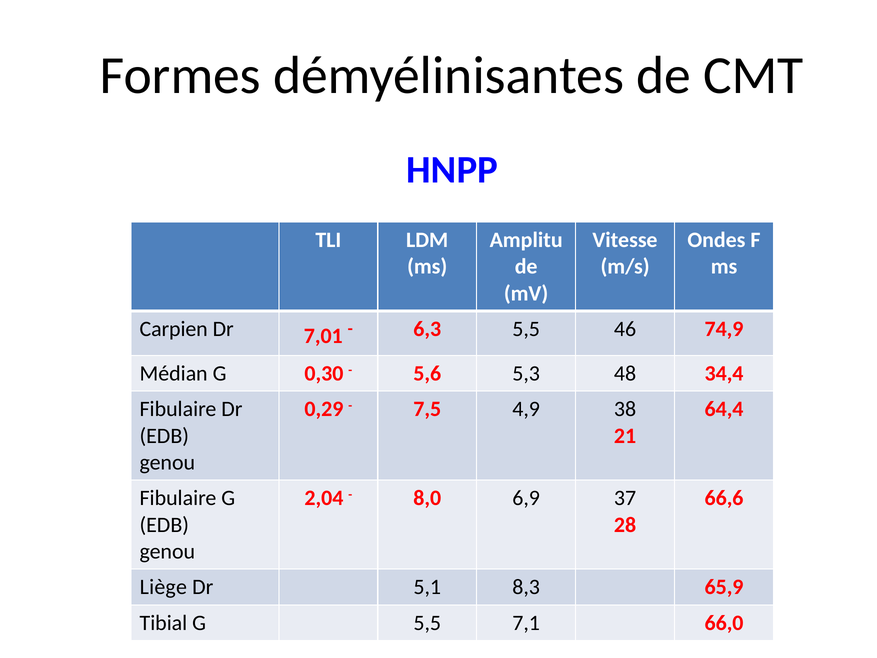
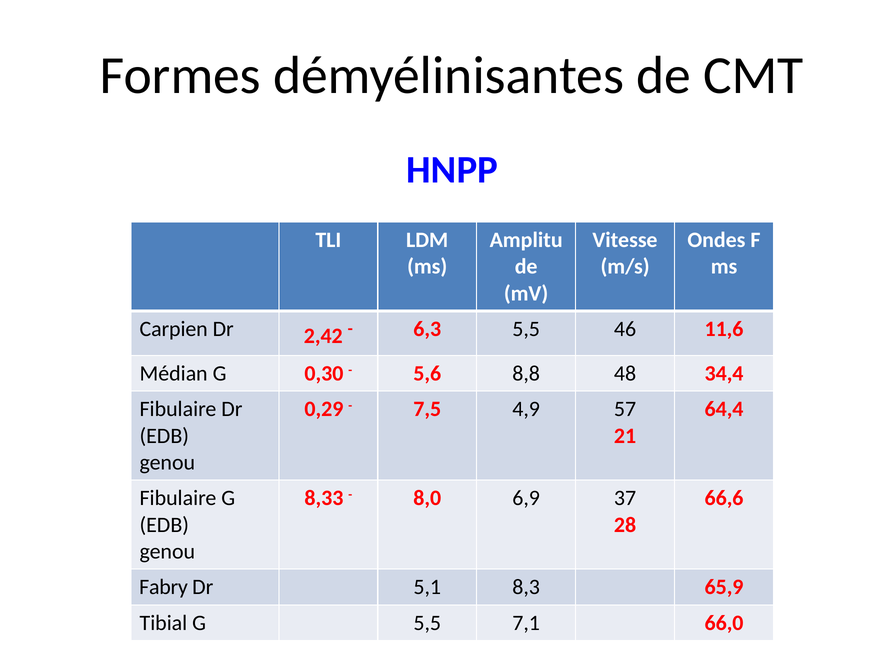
7,01: 7,01 -> 2,42
74,9: 74,9 -> 11,6
5,3: 5,3 -> 8,8
38: 38 -> 57
2,04: 2,04 -> 8,33
Liège: Liège -> Fabry
